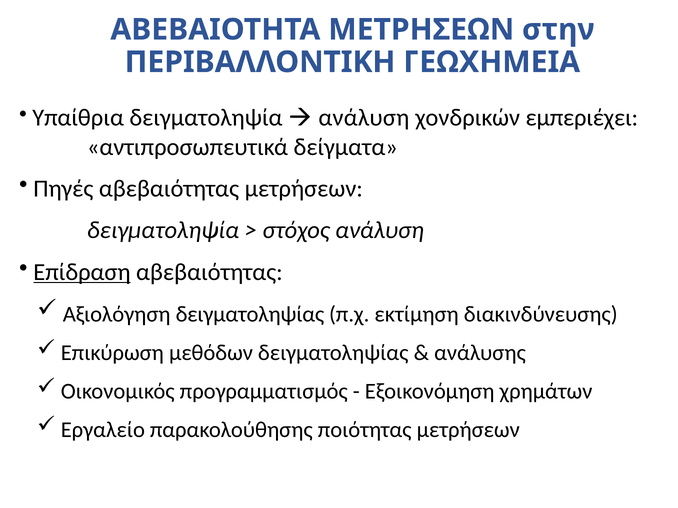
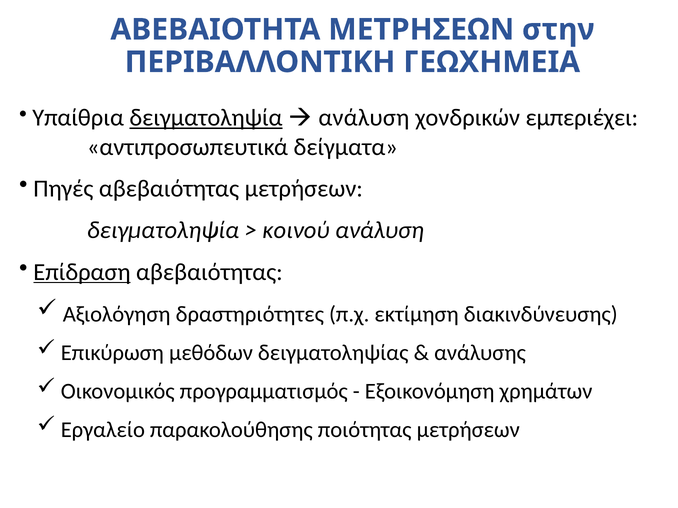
δειγματοληψία at (206, 118) underline: none -> present
στόχος: στόχος -> κοινού
Αξιολόγηση δειγματοληψίας: δειγματοληψίας -> δραστηριότητες
